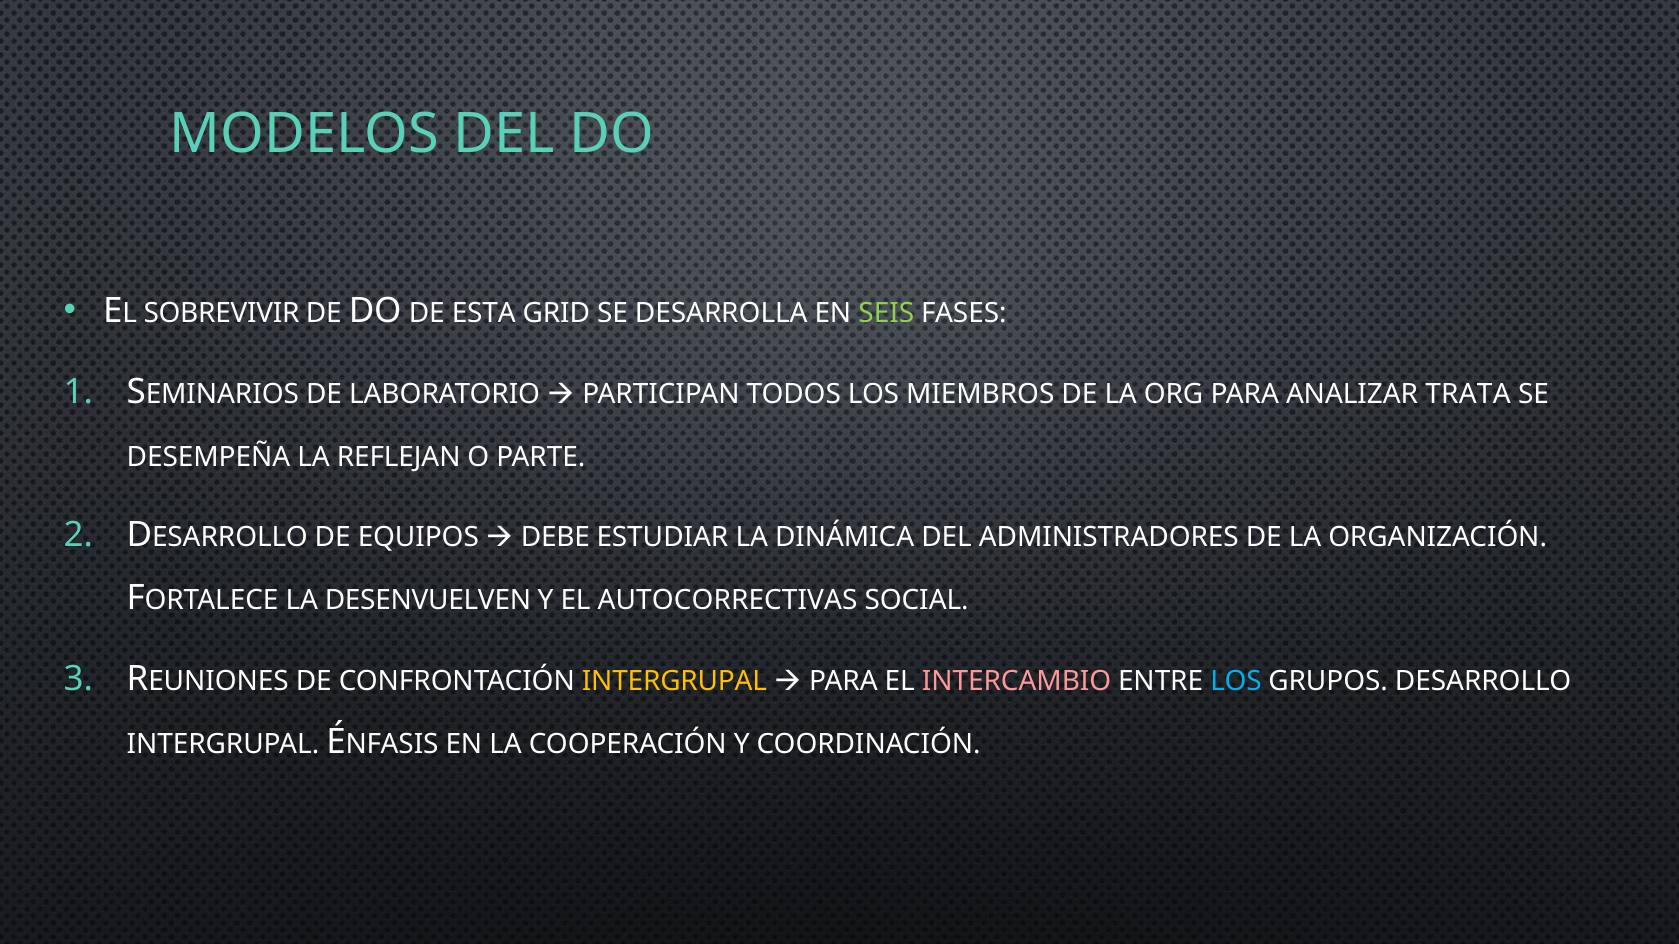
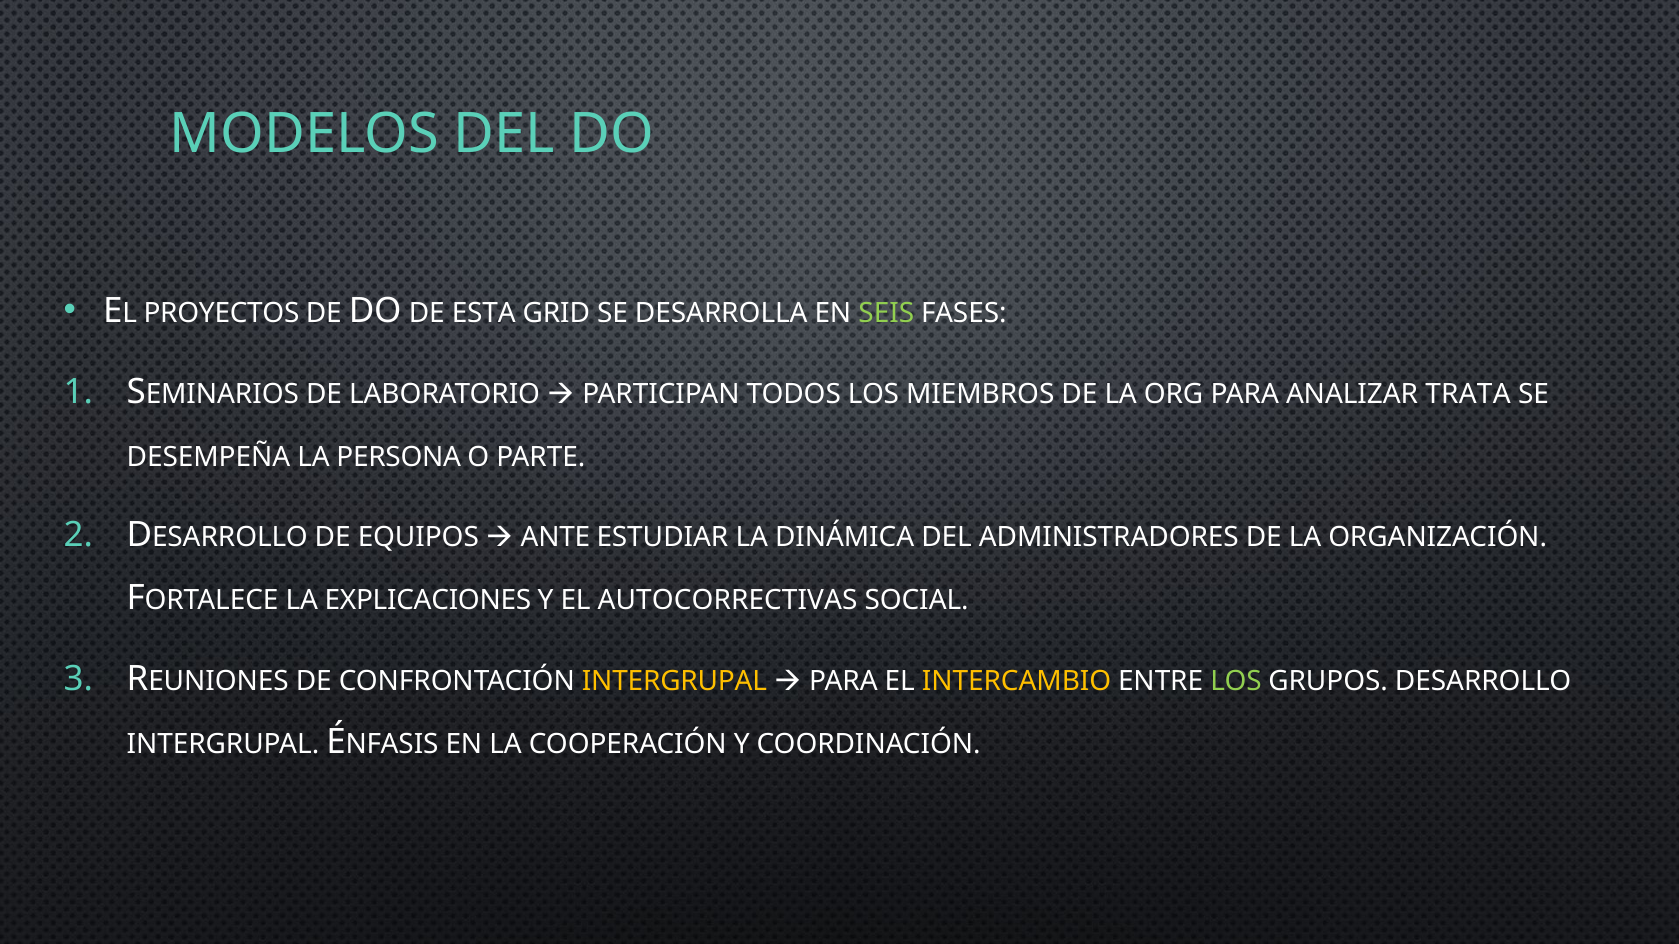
SOBREVIVIR: SOBREVIVIR -> PROYECTOS
REFLEJAN: REFLEJAN -> PERSONA
DEBE: DEBE -> ANTE
DESENVUELVEN: DESENVUELVEN -> EXPLICACIONES
INTERCAMBIO colour: pink -> yellow
LOS at (1236, 681) colour: light blue -> light green
